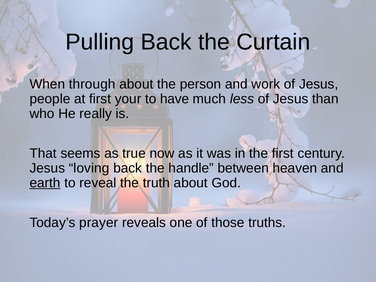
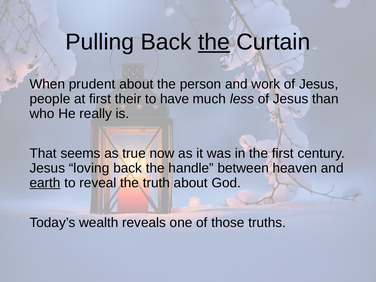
the at (214, 42) underline: none -> present
through: through -> prudent
your: your -> their
prayer: prayer -> wealth
